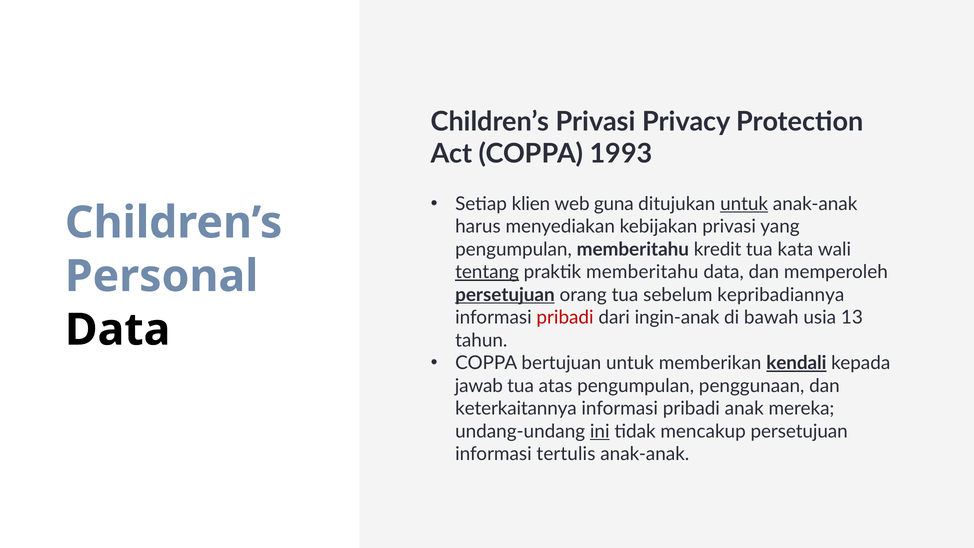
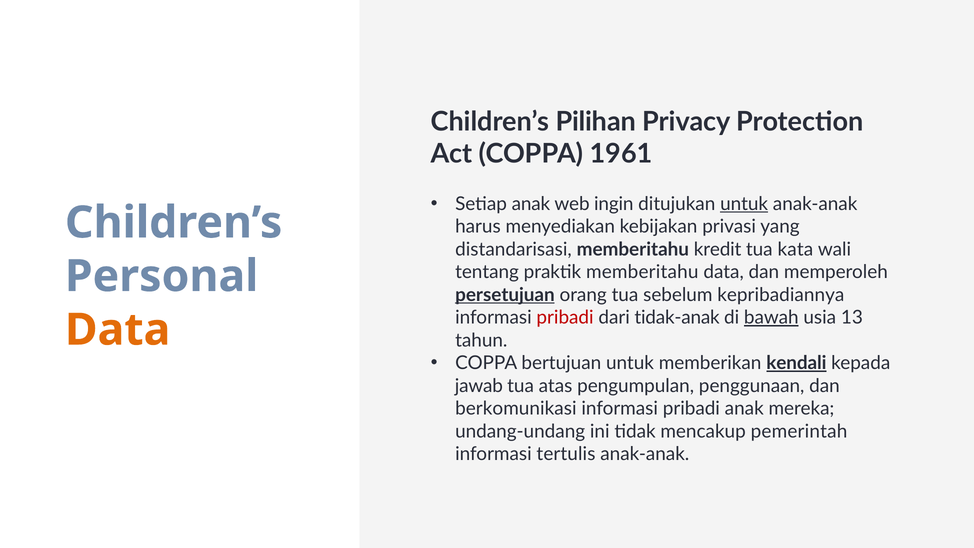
Children’s Privasi: Privasi -> Pilihan
1993: 1993 -> 1961
Setiap klien: klien -> anak
guna: guna -> ingin
pengumpulan at (513, 249): pengumpulan -> distandarisasi
tentang underline: present -> none
ingin-anak: ingin-anak -> tidak-anak
bawah underline: none -> present
Data at (118, 330) colour: black -> orange
keterkaitannya: keterkaitannya -> berkomunikasi
ini underline: present -> none
mencakup persetujuan: persetujuan -> pemerintah
